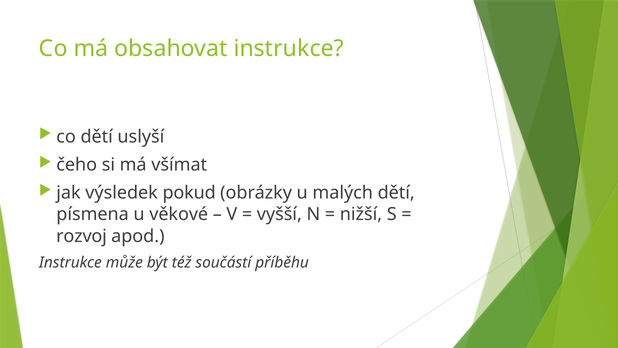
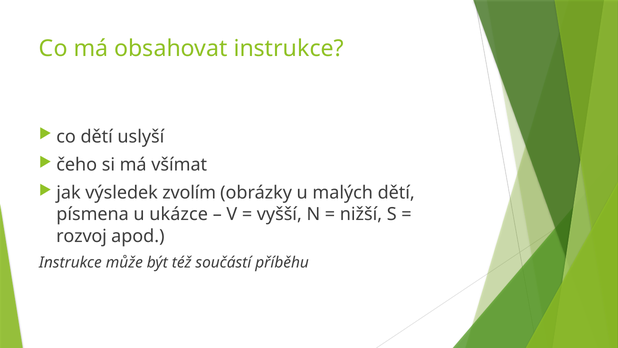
pokud: pokud -> zvolím
věkové: věkové -> ukázce
